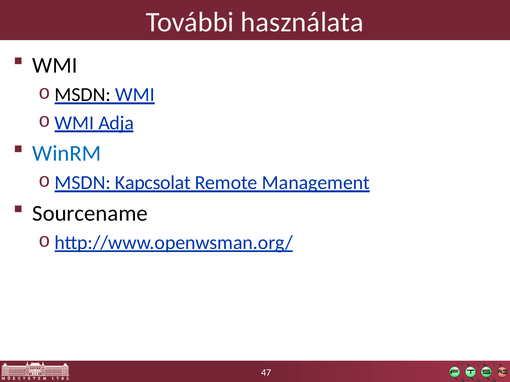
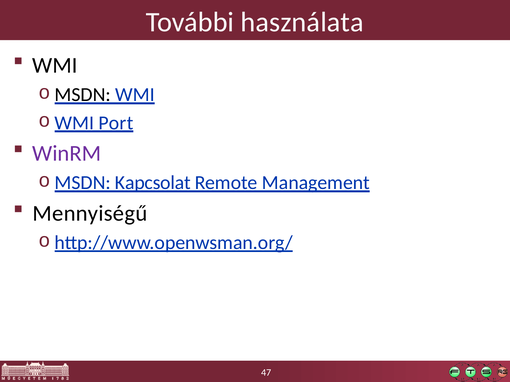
Adja: Adja -> Port
WinRM colour: blue -> purple
Sourcename: Sourcename -> Mennyiségű
